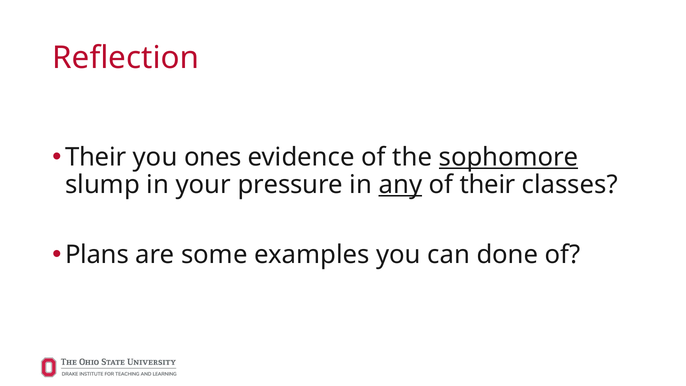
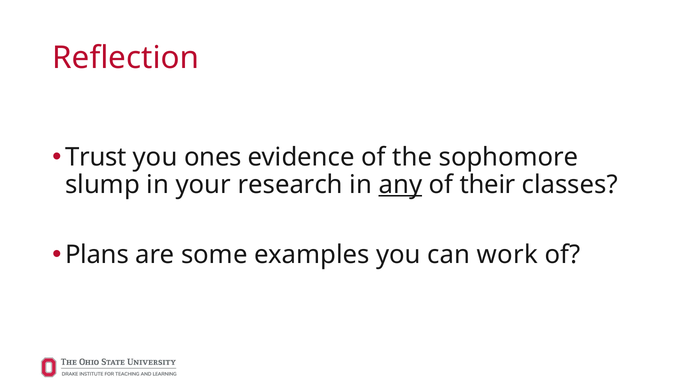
Their at (96, 157): Their -> Trust
sophomore underline: present -> none
pressure: pressure -> research
done: done -> work
